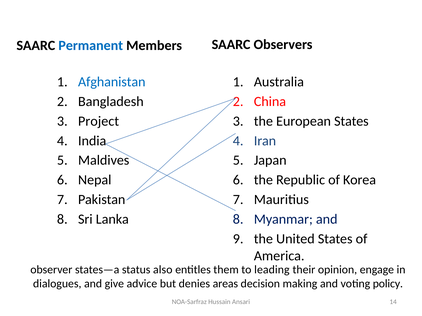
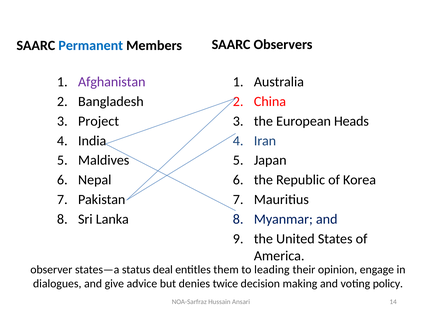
Afghanistan colour: blue -> purple
European States: States -> Heads
also: also -> deal
areas: areas -> twice
